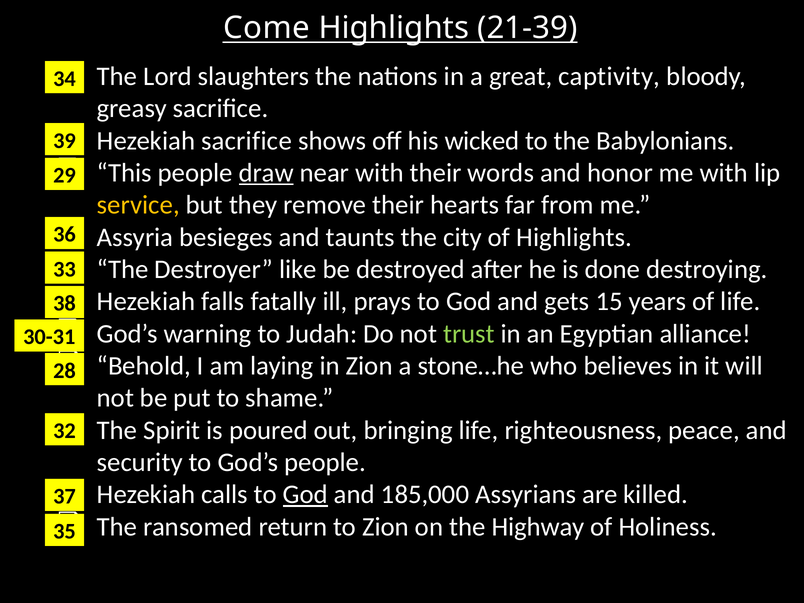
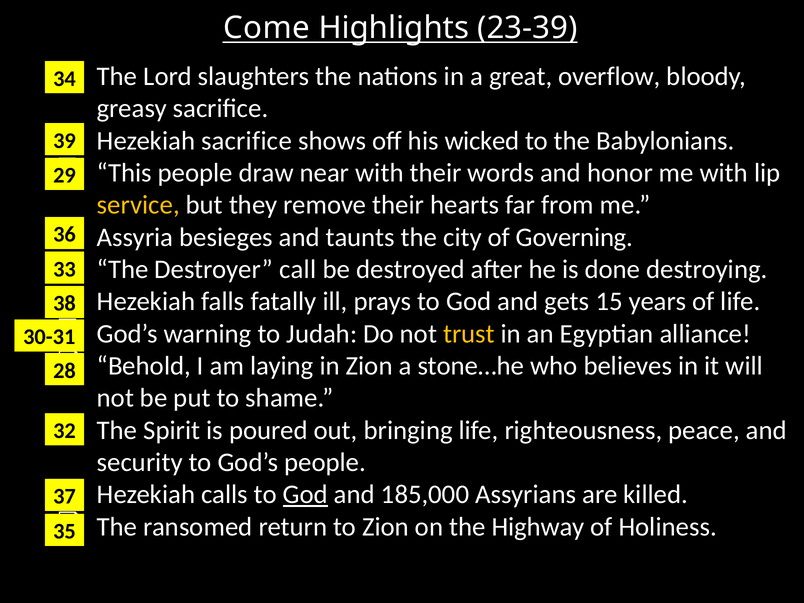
21-39: 21-39 -> 23-39
captivity: captivity -> overflow
draw underline: present -> none
of Highlights: Highlights -> Governing
like: like -> call
trust colour: light green -> yellow
